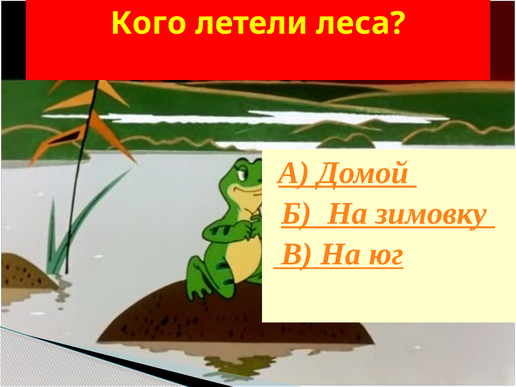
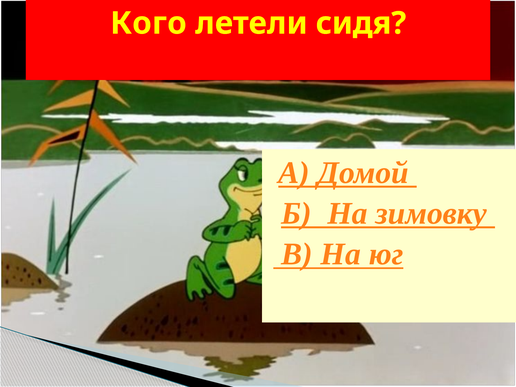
леса: леса -> сидя
